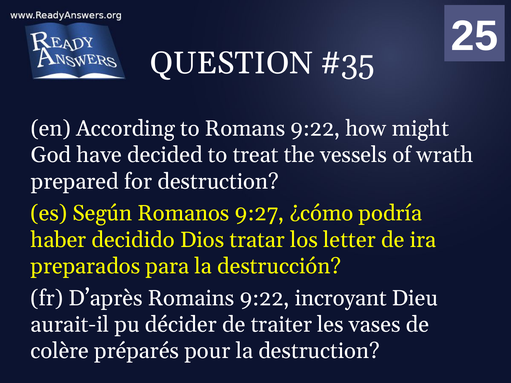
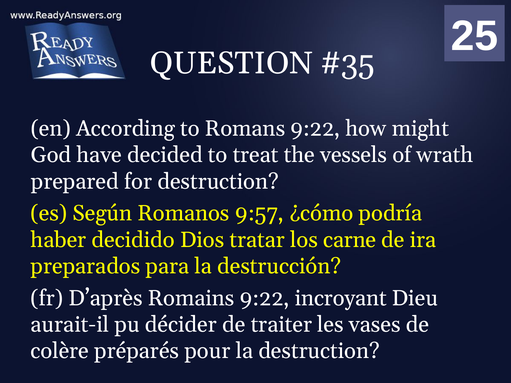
9:27: 9:27 -> 9:57
letter: letter -> carne
